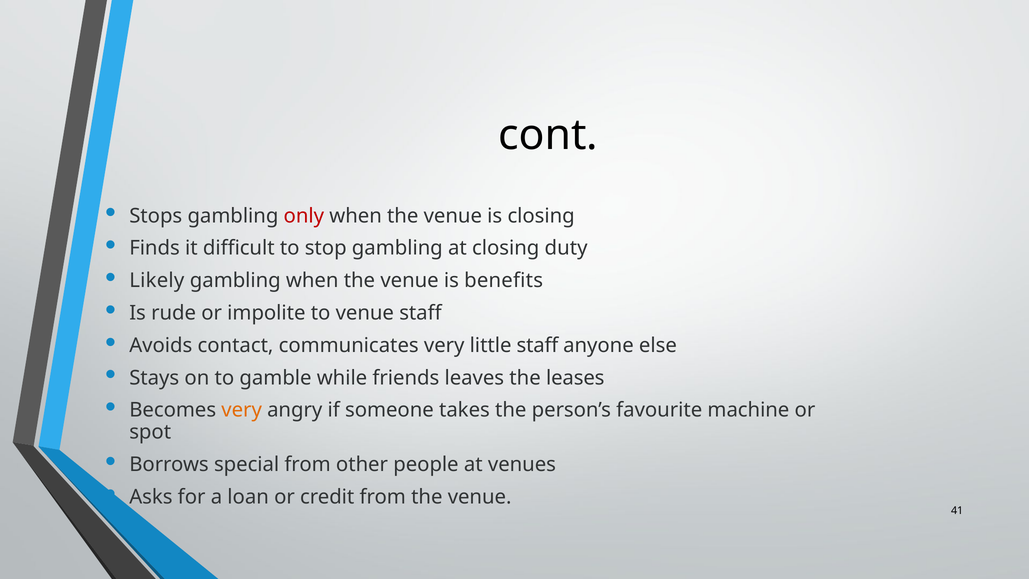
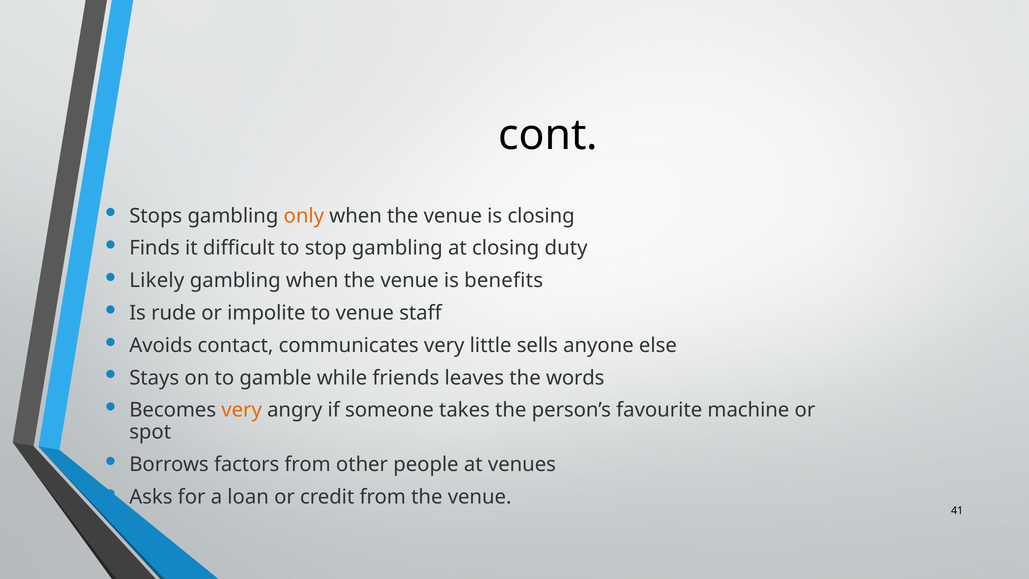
only colour: red -> orange
little staff: staff -> sells
leases: leases -> words
special: special -> factors
